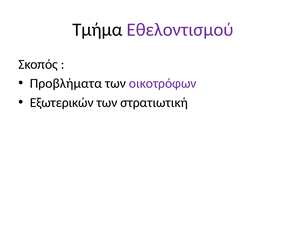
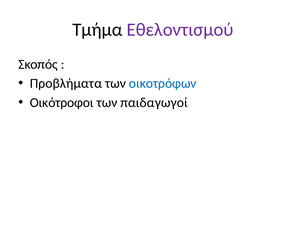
οικοτρόφων colour: purple -> blue
Εξωτερικών: Εξωτερικών -> Οικότροφοι
στρατιωτική: στρατιωτική -> παιδαγωγοί
